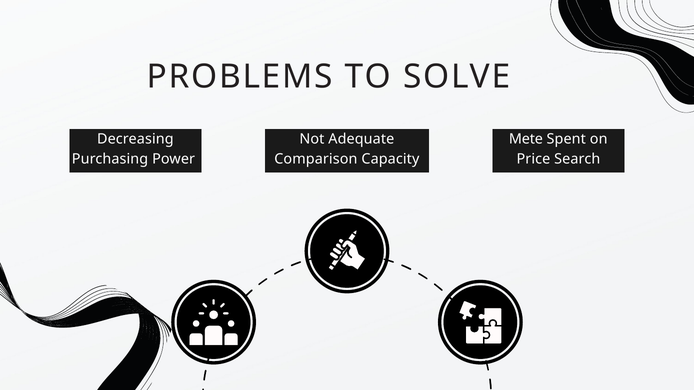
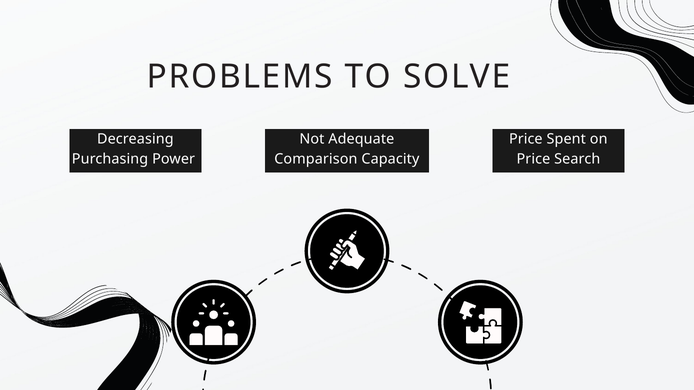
Mete at (526, 139): Mete -> Price
